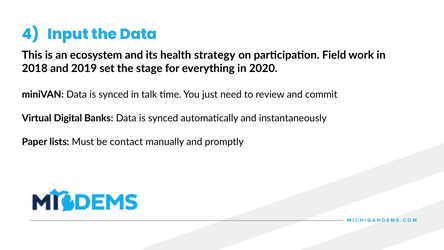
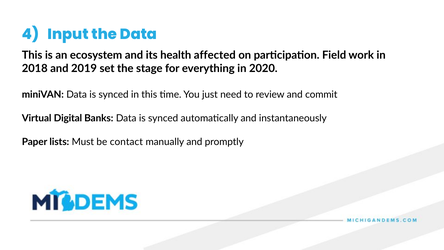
strategy: strategy -> affected
in talk: talk -> this
